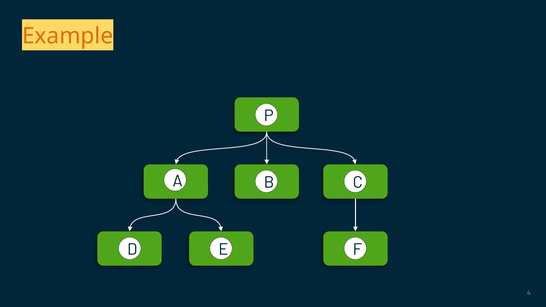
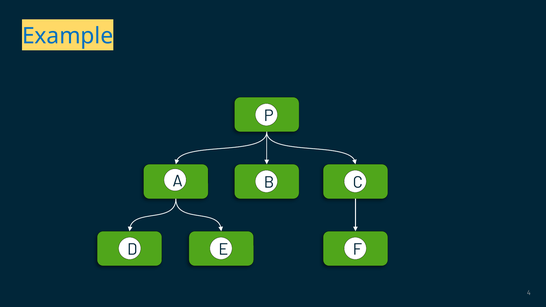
Example colour: orange -> blue
